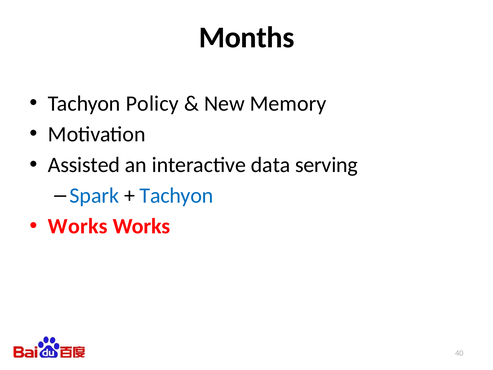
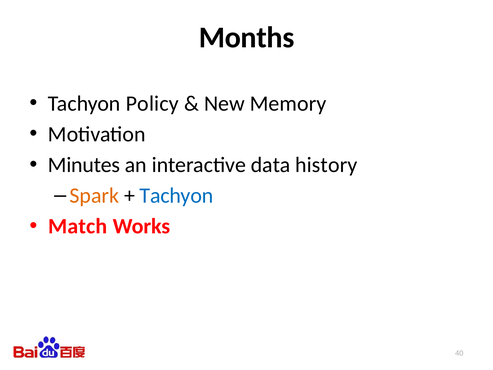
Assisted: Assisted -> Minutes
serving: serving -> history
Spark colour: blue -> orange
Works at (78, 226): Works -> Match
